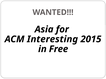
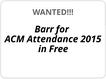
Asia: Asia -> Barr
Interesting: Interesting -> Attendance
